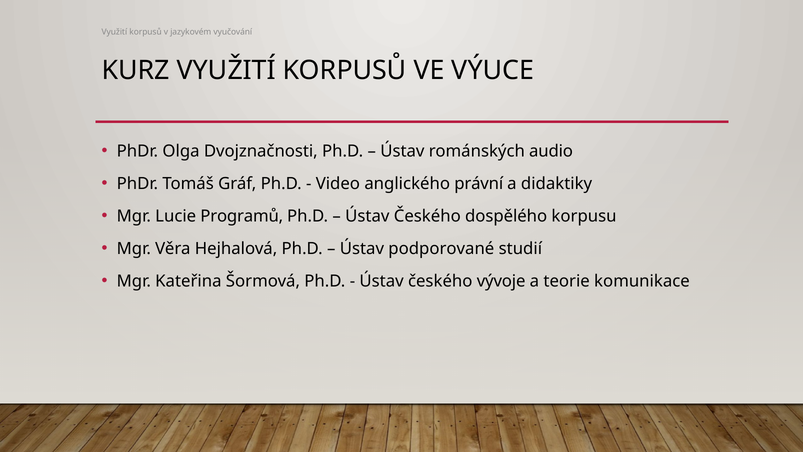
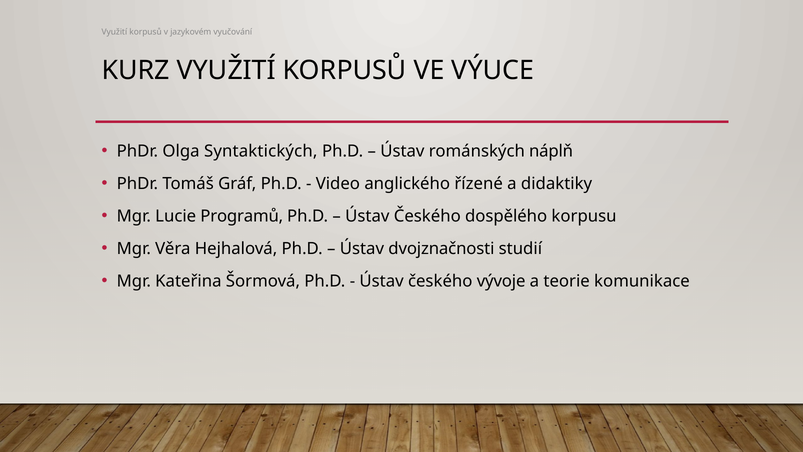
Dvojznačnosti: Dvojznačnosti -> Syntaktických
audio: audio -> náplň
právní: právní -> řízené
podporované: podporované -> dvojznačnosti
